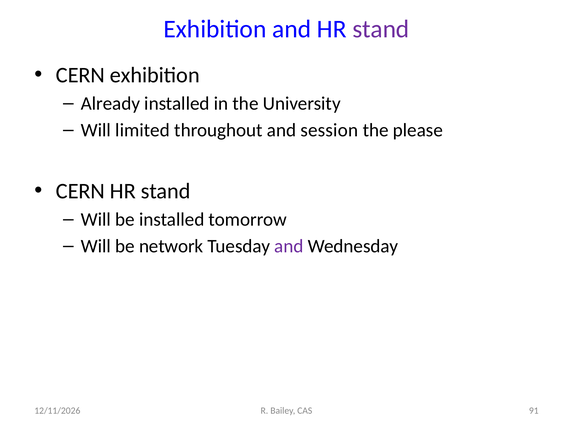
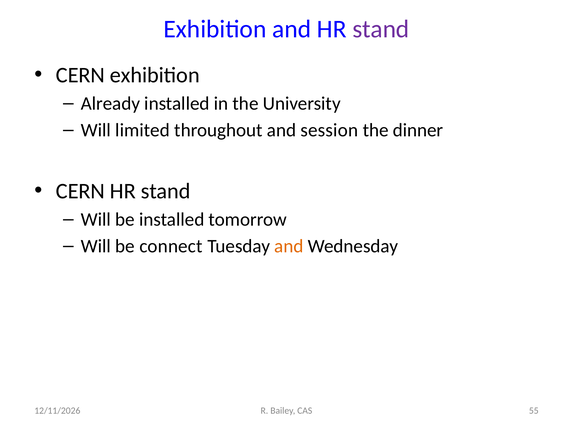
please: please -> dinner
network: network -> connect
and at (289, 246) colour: purple -> orange
91: 91 -> 55
